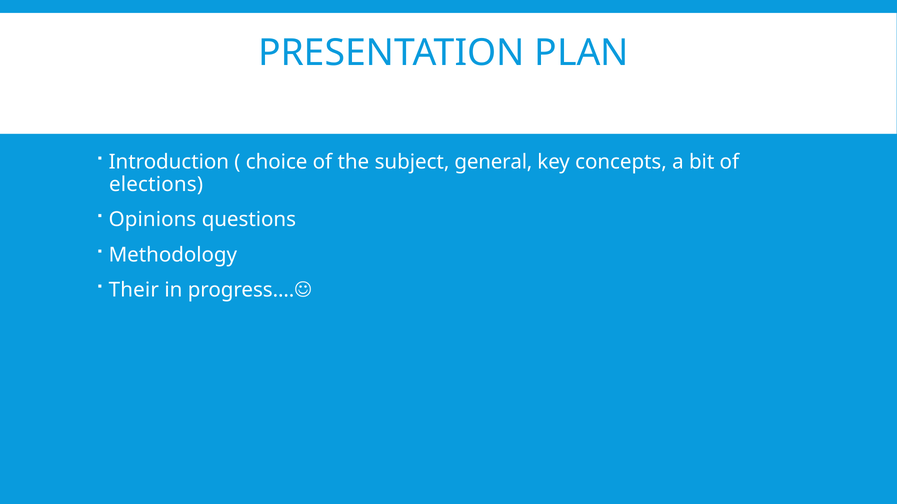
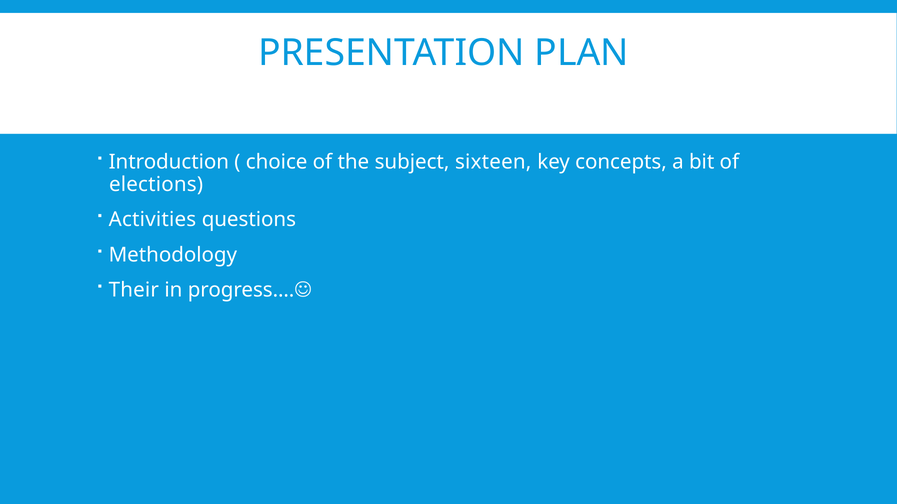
general: general -> sixteen
Opinions: Opinions -> Activities
